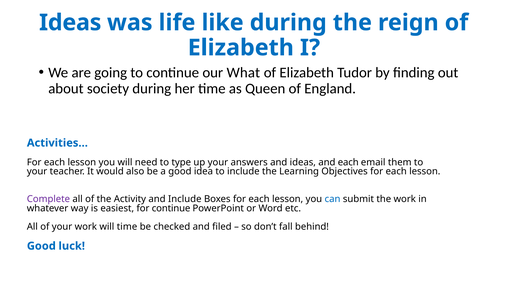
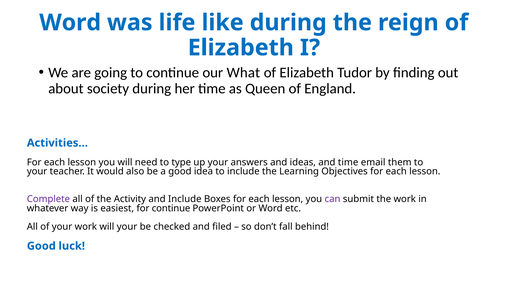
Ideas at (70, 23): Ideas -> Word
and each: each -> time
can colour: blue -> purple
will time: time -> your
